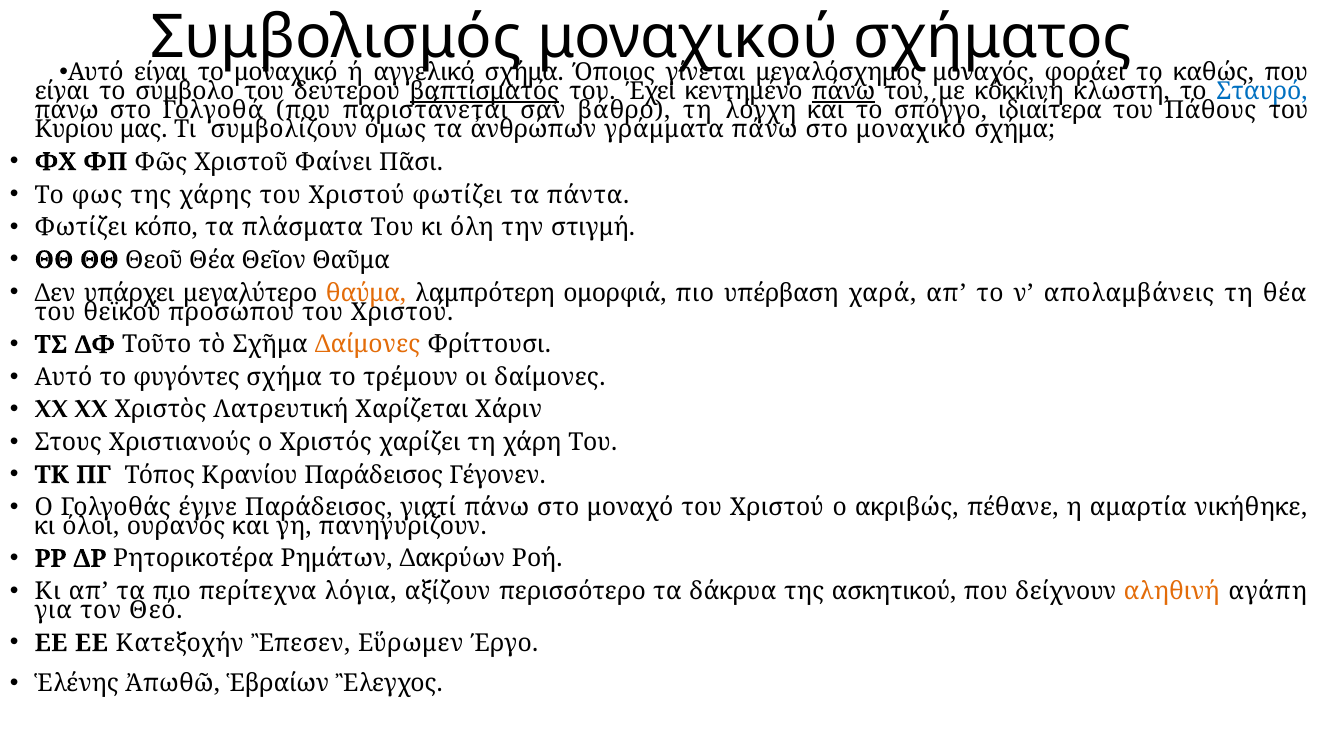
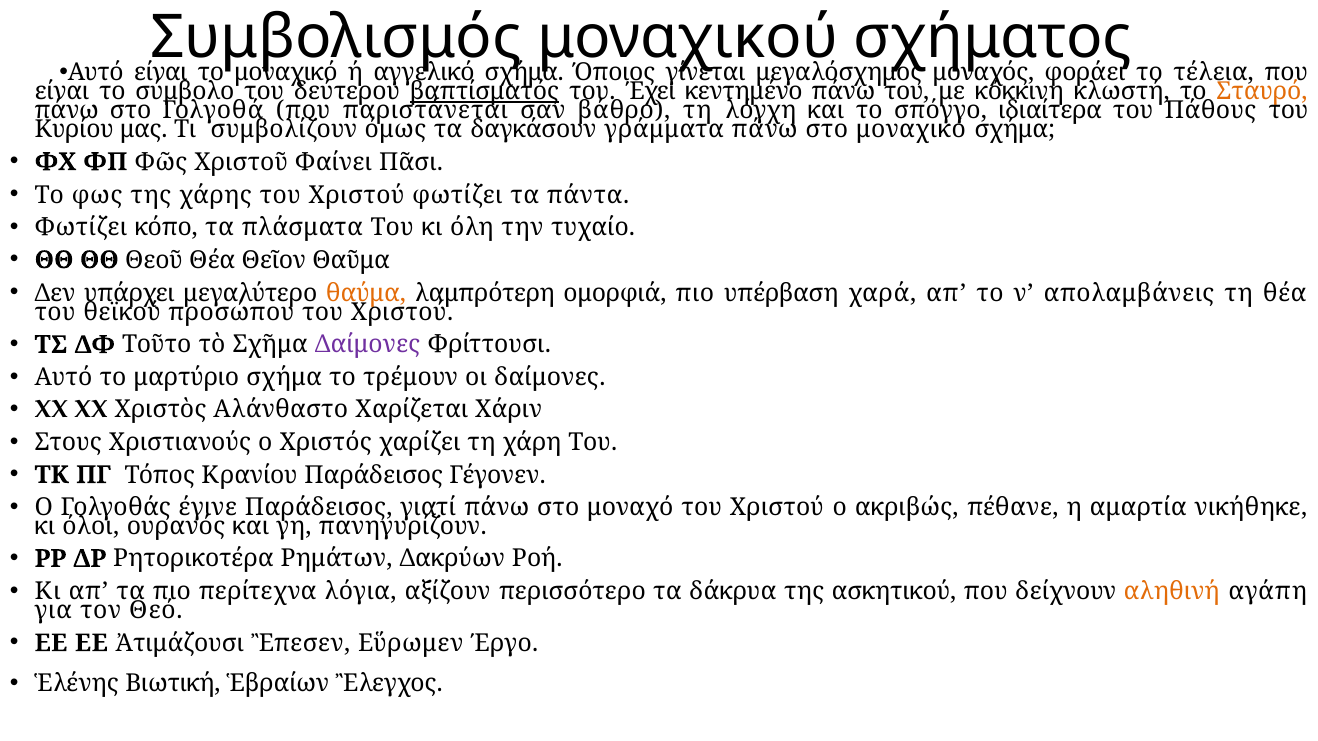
καθώς: καθώς -> τέλεια
πάνω at (843, 91) underline: present -> none
Σταυρό colour: blue -> orange
ἀνθρώπων: ἀνθρώπων -> δαγκάσουν
στιγμή: στιγμή -> τυχαίο
Δαίμονες at (368, 345) colour: orange -> purple
φυγόντες: φυγόντες -> μαρτύριο
Λατρευτική: Λατρευτική -> Αλάνθαστο
Κατεξοχήν: Κατεξοχήν -> Ἀτιμάζουσι
Ἀπωθῶ: Ἀπωθῶ -> Βιωτική
